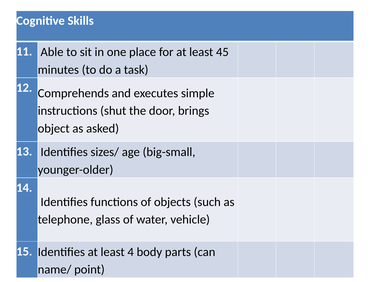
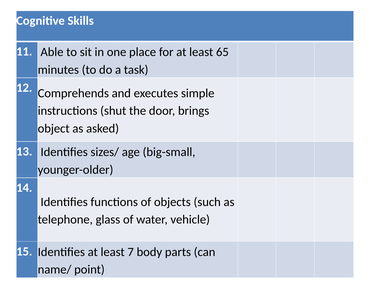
45: 45 -> 65
4: 4 -> 7
